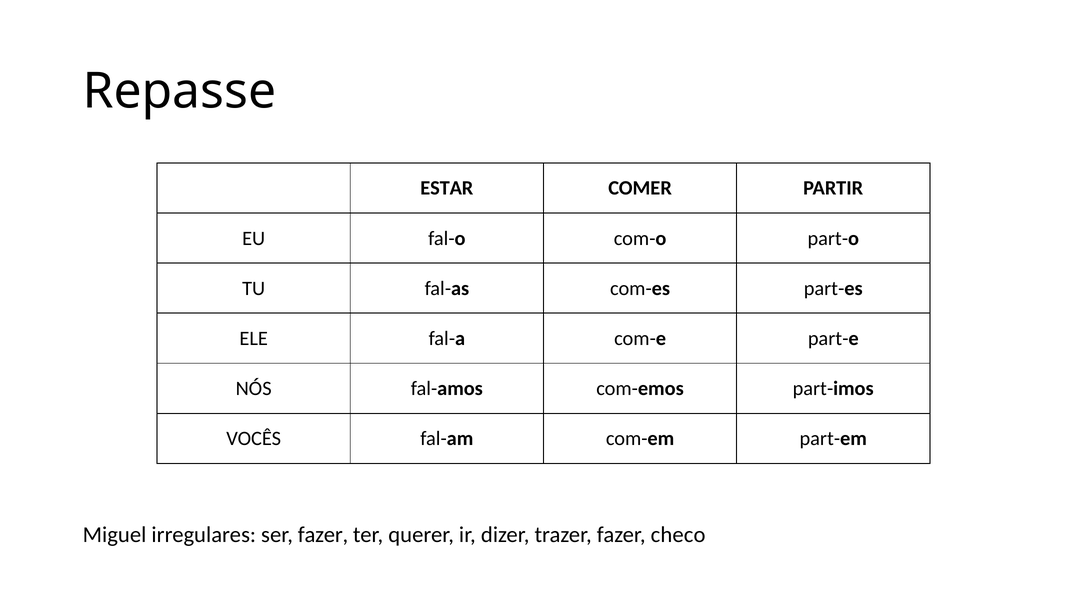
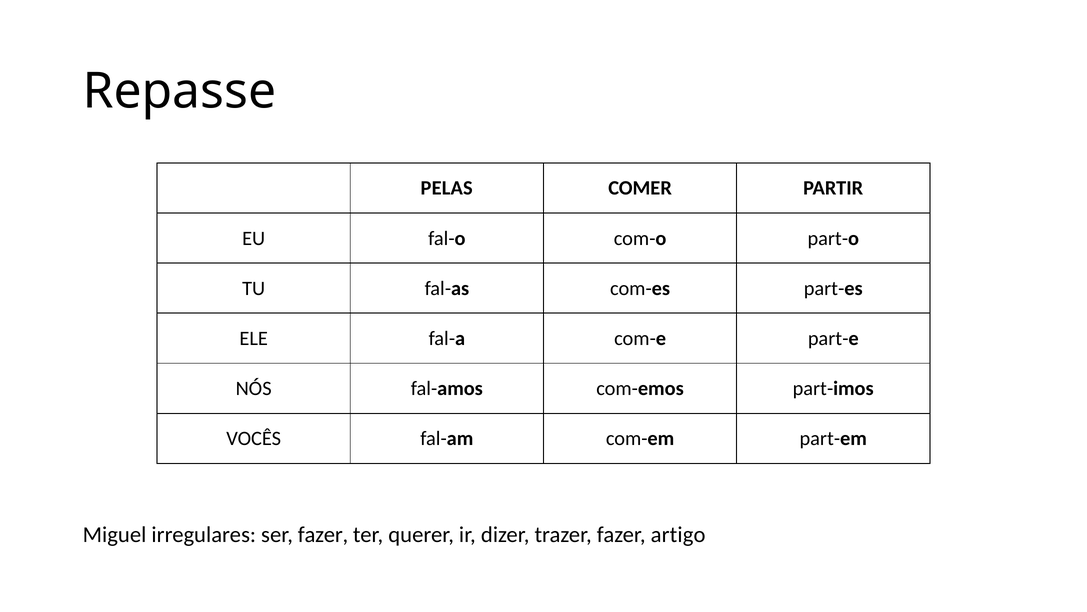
ESTAR: ESTAR -> PELAS
checo: checo -> artigo
